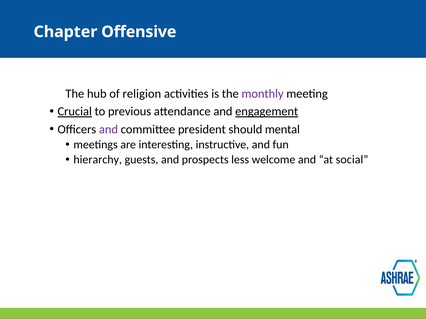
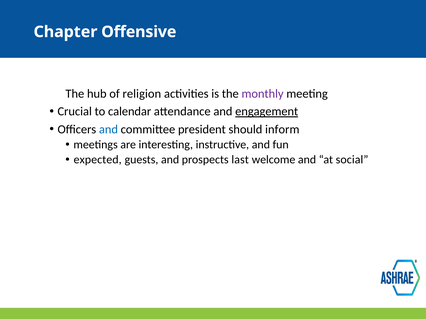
Crucial underline: present -> none
previous: previous -> calendar
and at (108, 130) colour: purple -> blue
mental: mental -> inform
hierarchy: hierarchy -> expected
less: less -> last
